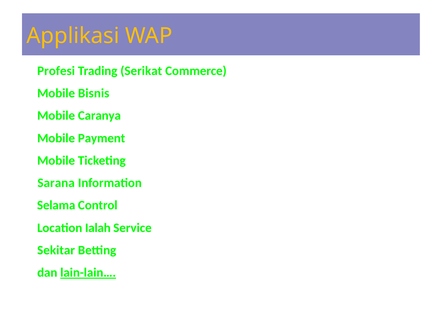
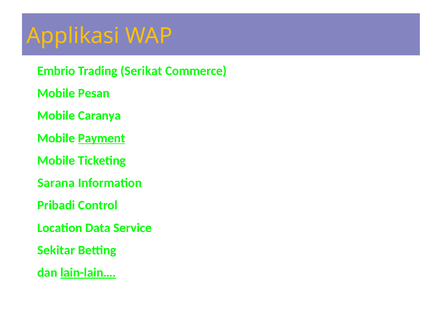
Profesi: Profesi -> Embrio
Bisnis: Bisnis -> Pesan
Payment underline: none -> present
Selama: Selama -> Pribadi
Ialah: Ialah -> Data
